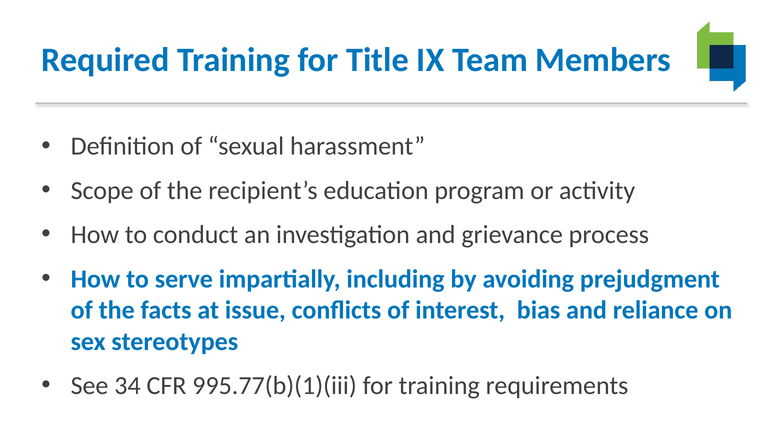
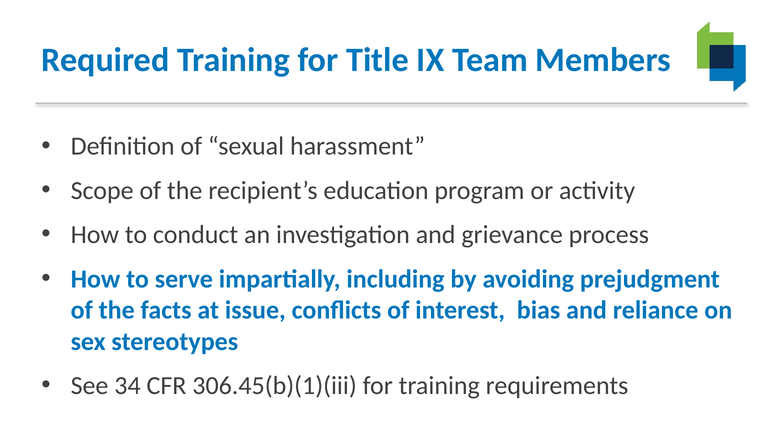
995.77(b)(1)(iii: 995.77(b)(1)(iii -> 306.45(b)(1)(iii
